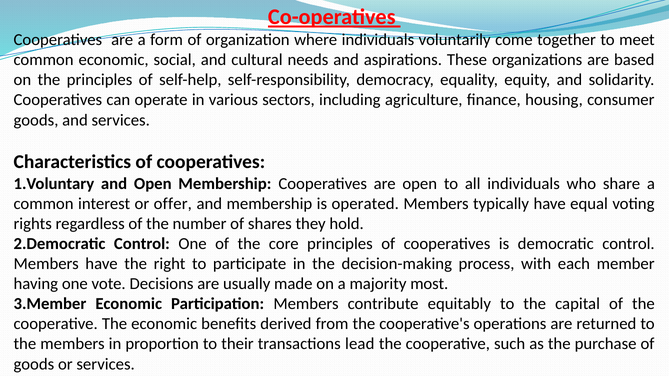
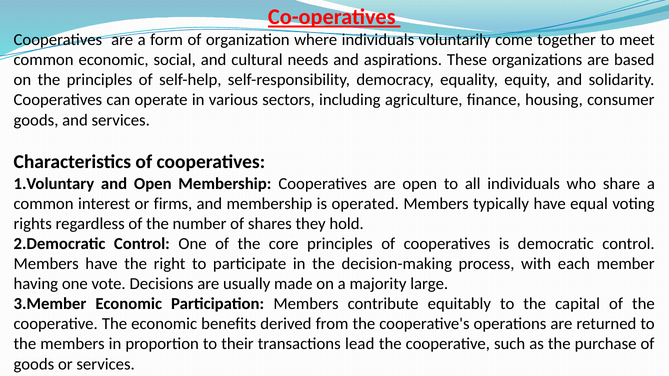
offer: offer -> firms
most: most -> large
